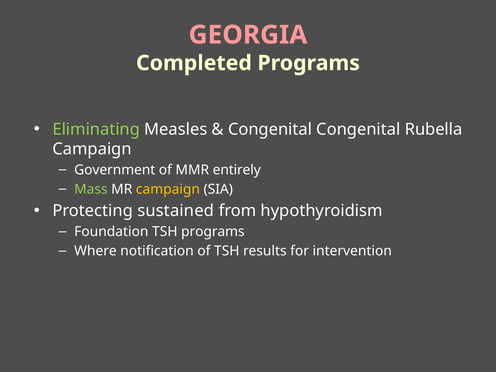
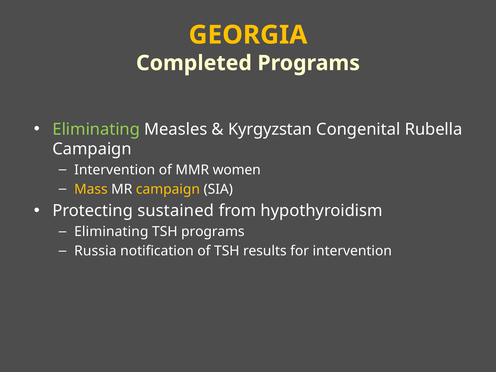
GEORGIA colour: pink -> yellow
Congenital at (270, 129): Congenital -> Kyrgyzstan
Government at (115, 170): Government -> Intervention
entirely: entirely -> women
Mass colour: light green -> yellow
Foundation at (111, 232): Foundation -> Eliminating
Where: Where -> Russia
